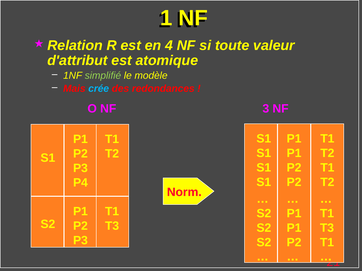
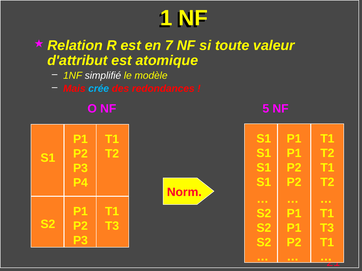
4: 4 -> 7
simplifié colour: light green -> white
3: 3 -> 5
